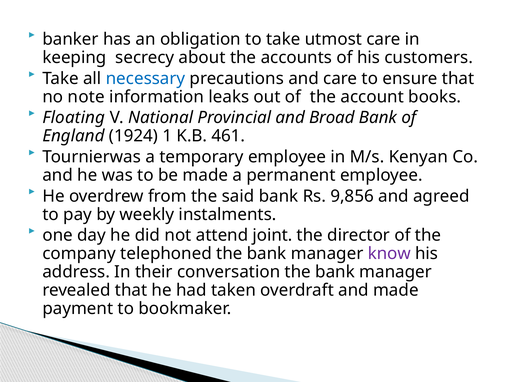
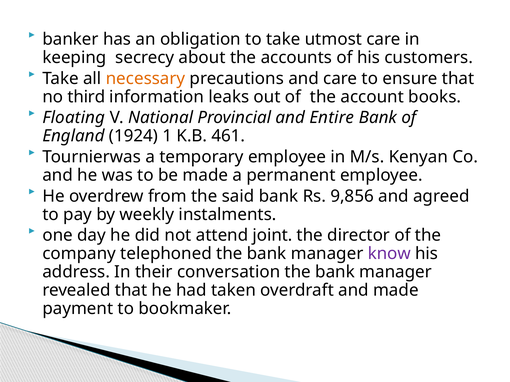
necessary colour: blue -> orange
note: note -> third
Broad: Broad -> Entire
